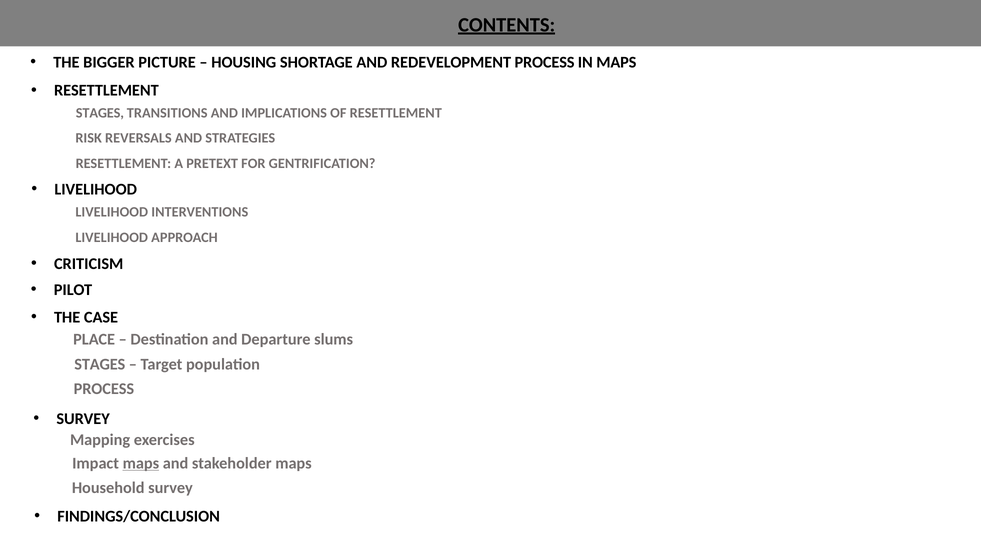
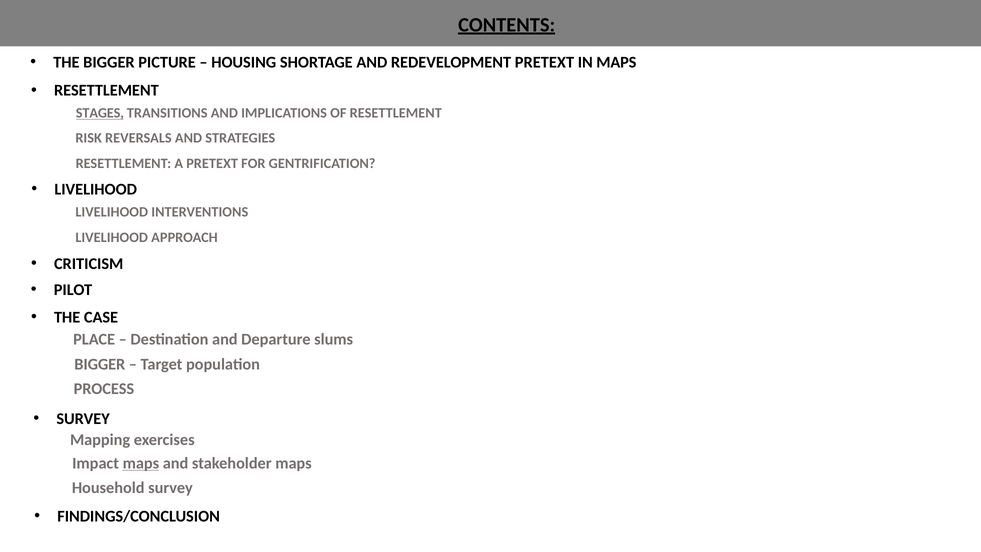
REDEVELOPMENT PROCESS: PROCESS -> PRETEXT
STAGES at (100, 113) underline: none -> present
STAGES at (100, 364): STAGES -> BIGGER
